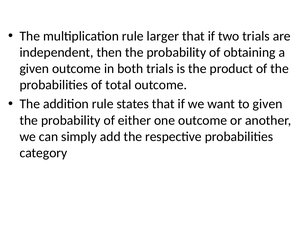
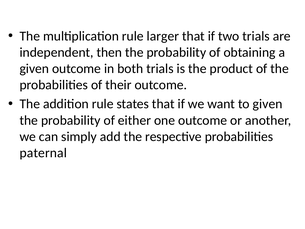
total: total -> their
category: category -> paternal
